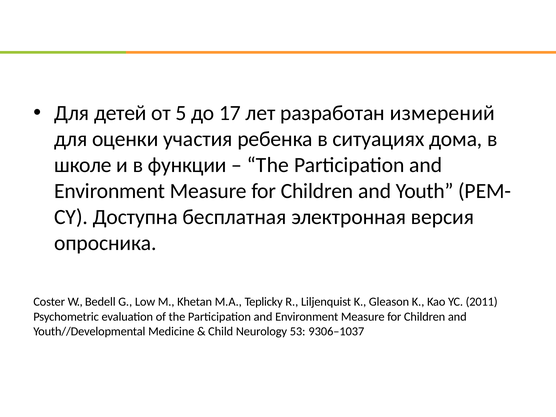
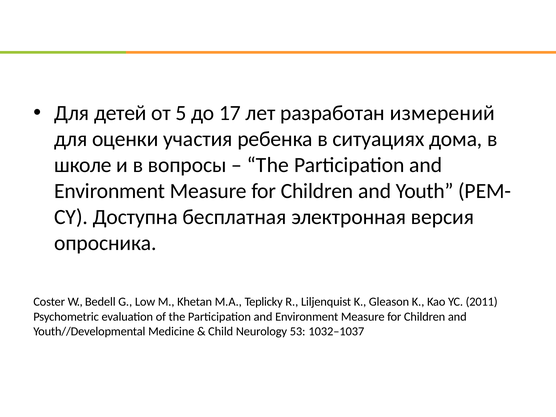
функции: функции -> вопросы
9306–1037: 9306–1037 -> 1032–1037
